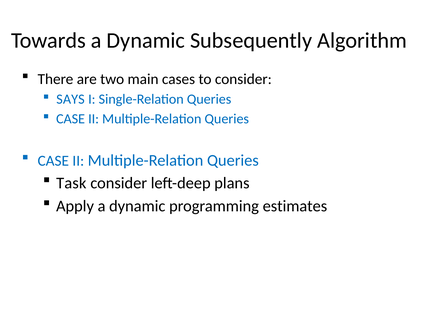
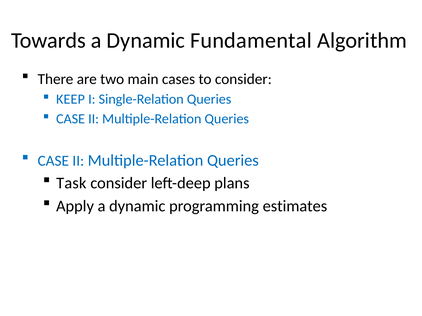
Subsequently: Subsequently -> Fundamental
SAYS: SAYS -> KEEP
